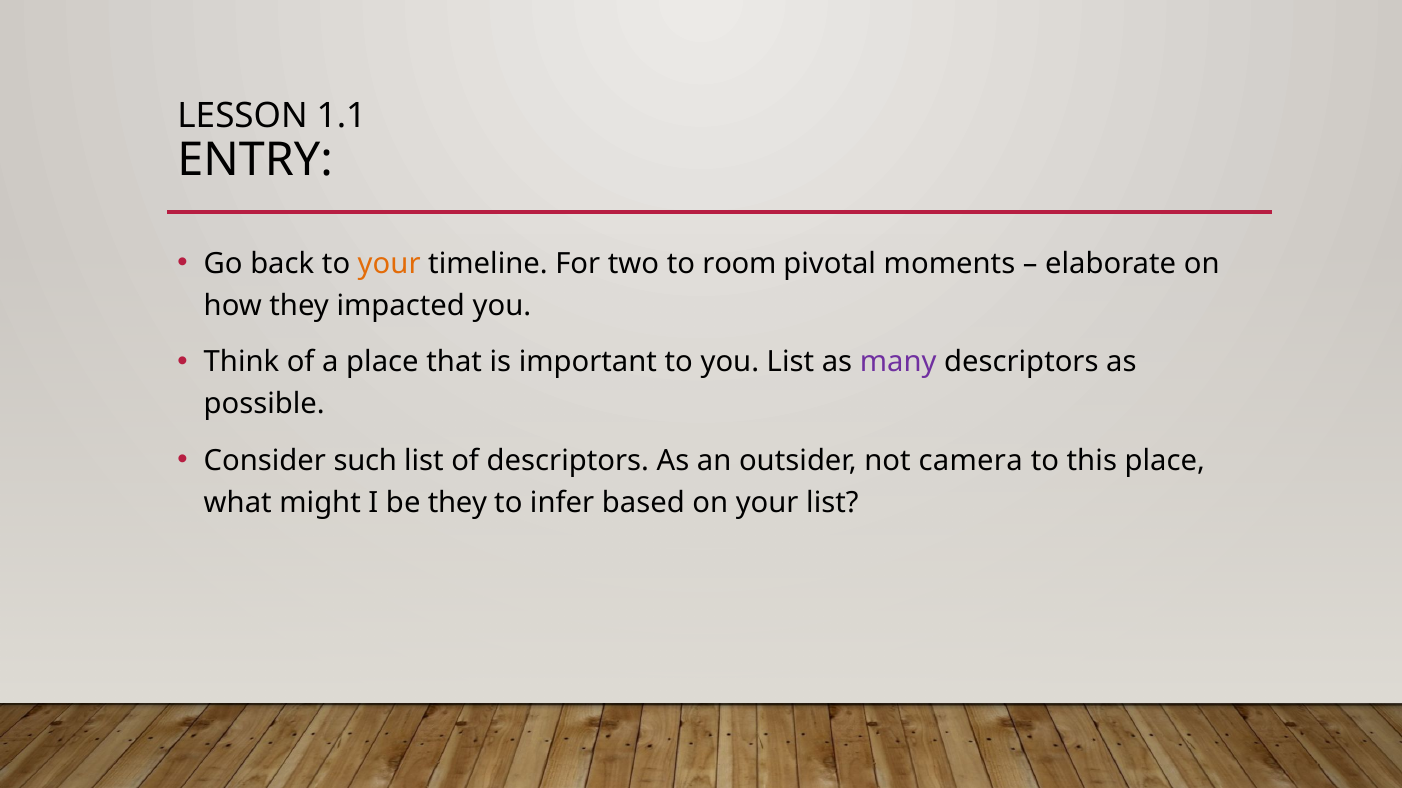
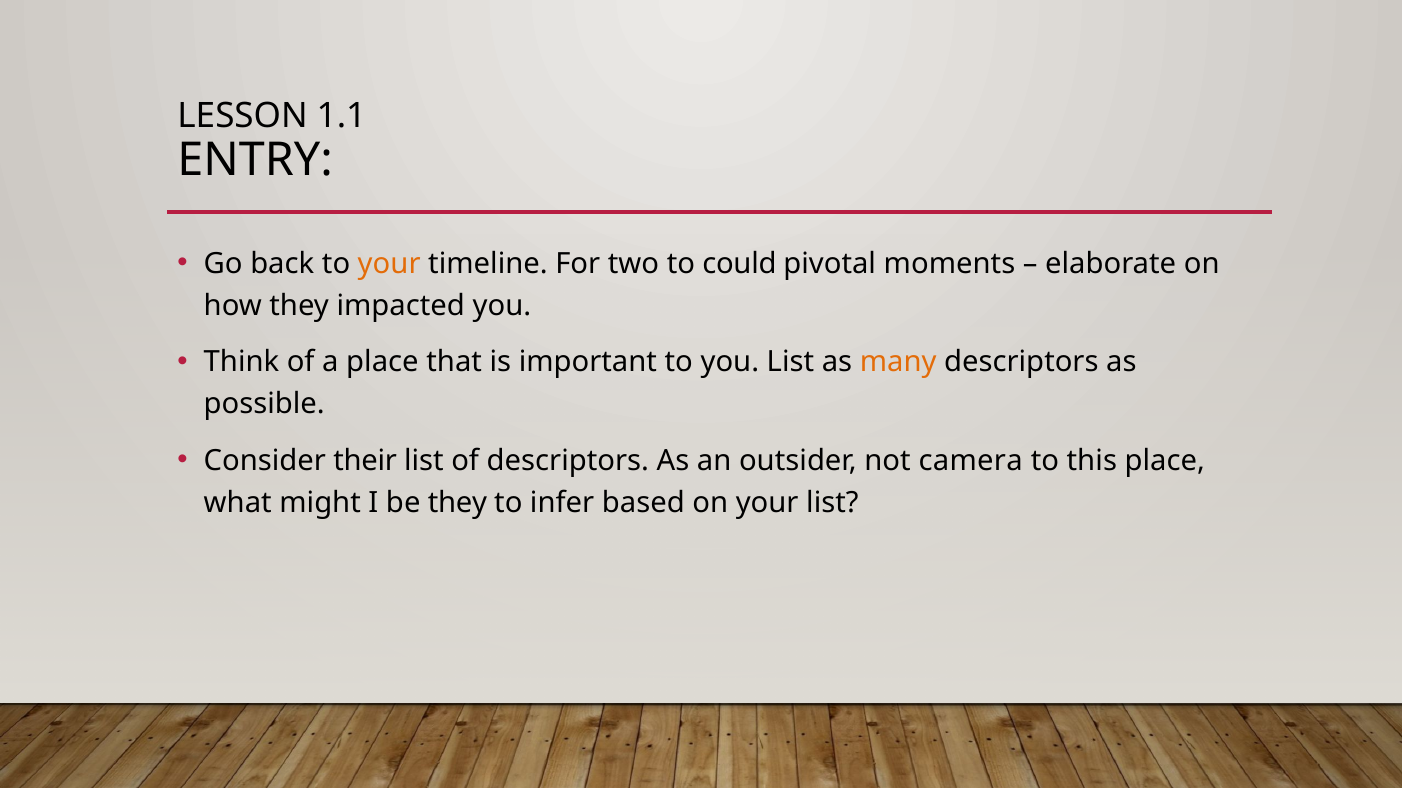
room: room -> could
many colour: purple -> orange
such: such -> their
